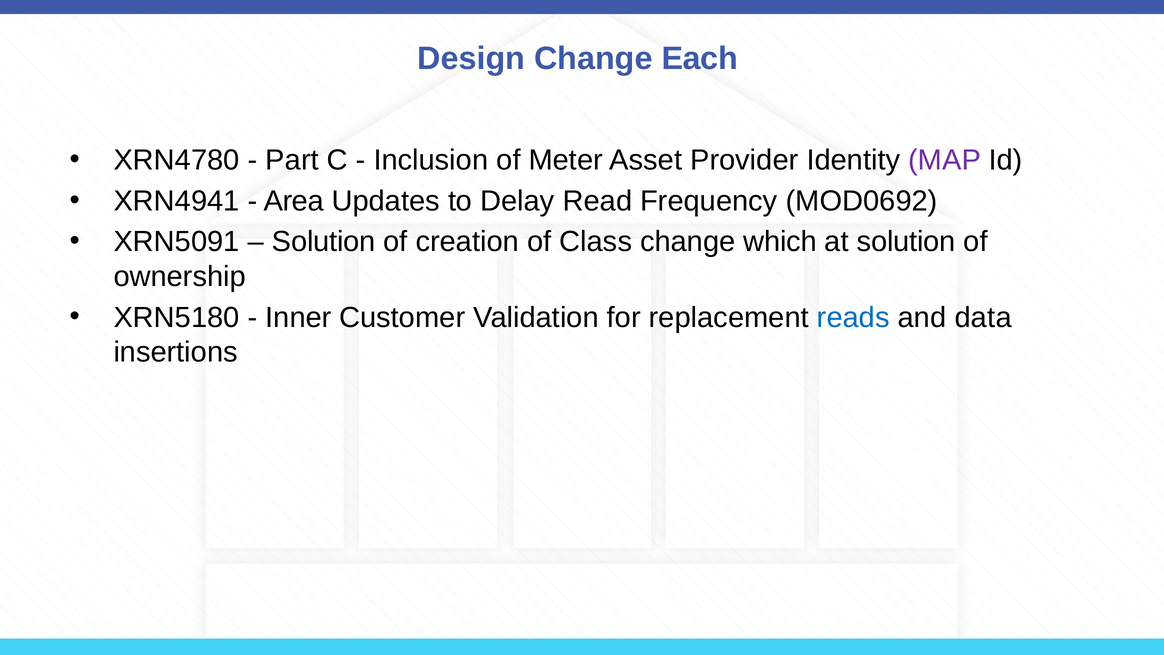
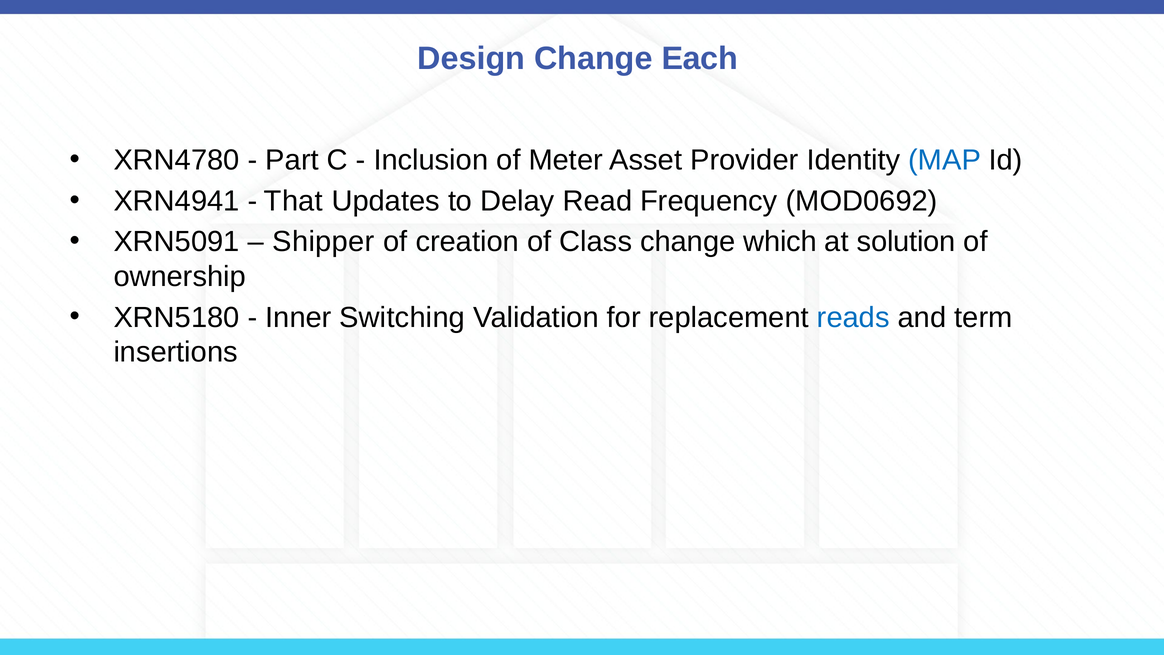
MAP colour: purple -> blue
Area: Area -> That
Solution at (324, 242): Solution -> Shipper
Customer: Customer -> Switching
data: data -> term
